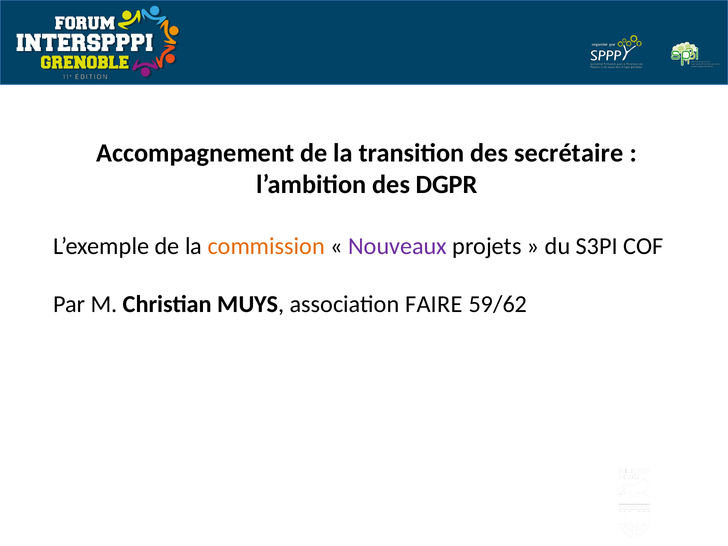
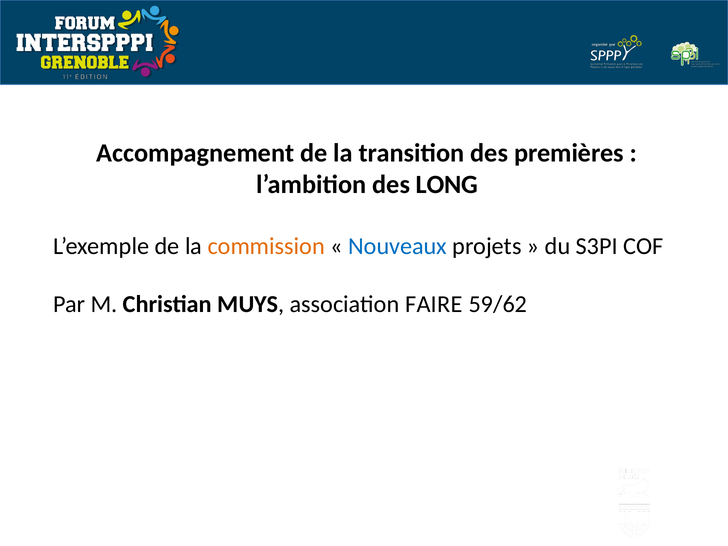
secrétaire: secrétaire -> premières
DGPR: DGPR -> LONG
Nouveaux colour: purple -> blue
